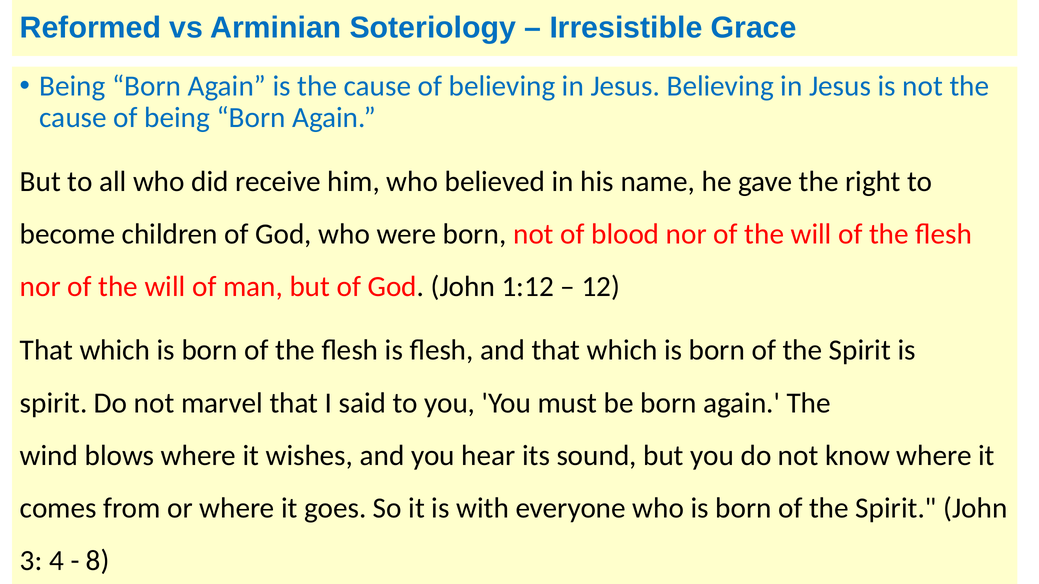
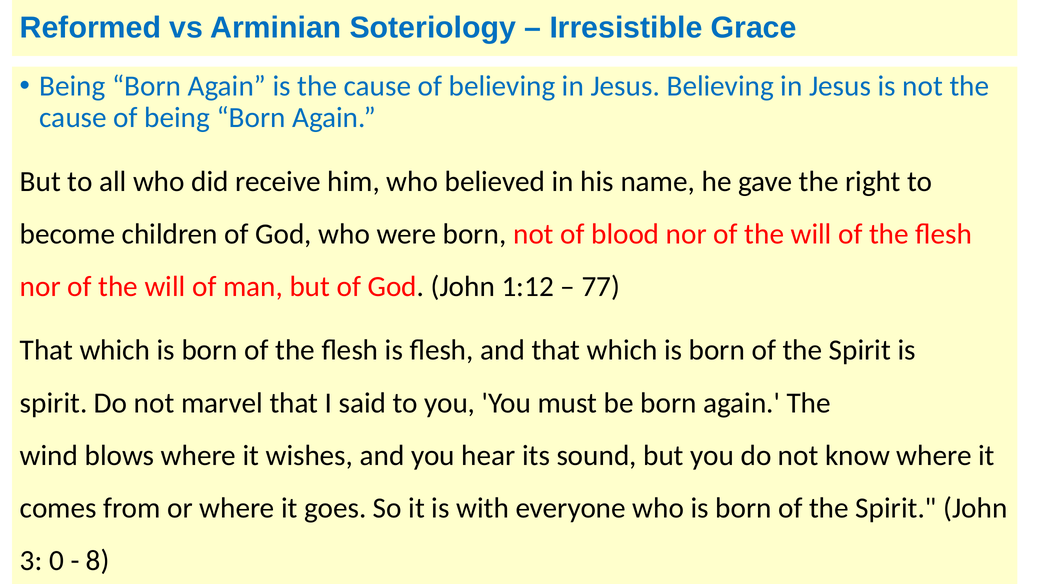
12: 12 -> 77
4: 4 -> 0
